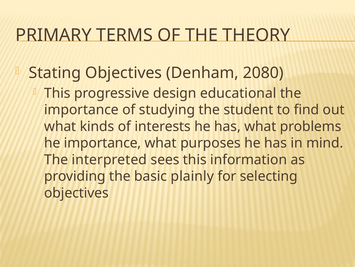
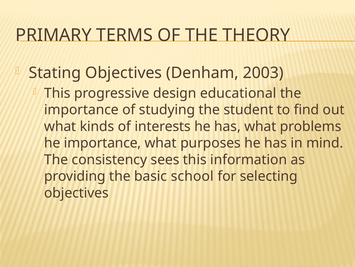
2080: 2080 -> 2003
interpreted: interpreted -> consistency
plainly: plainly -> school
